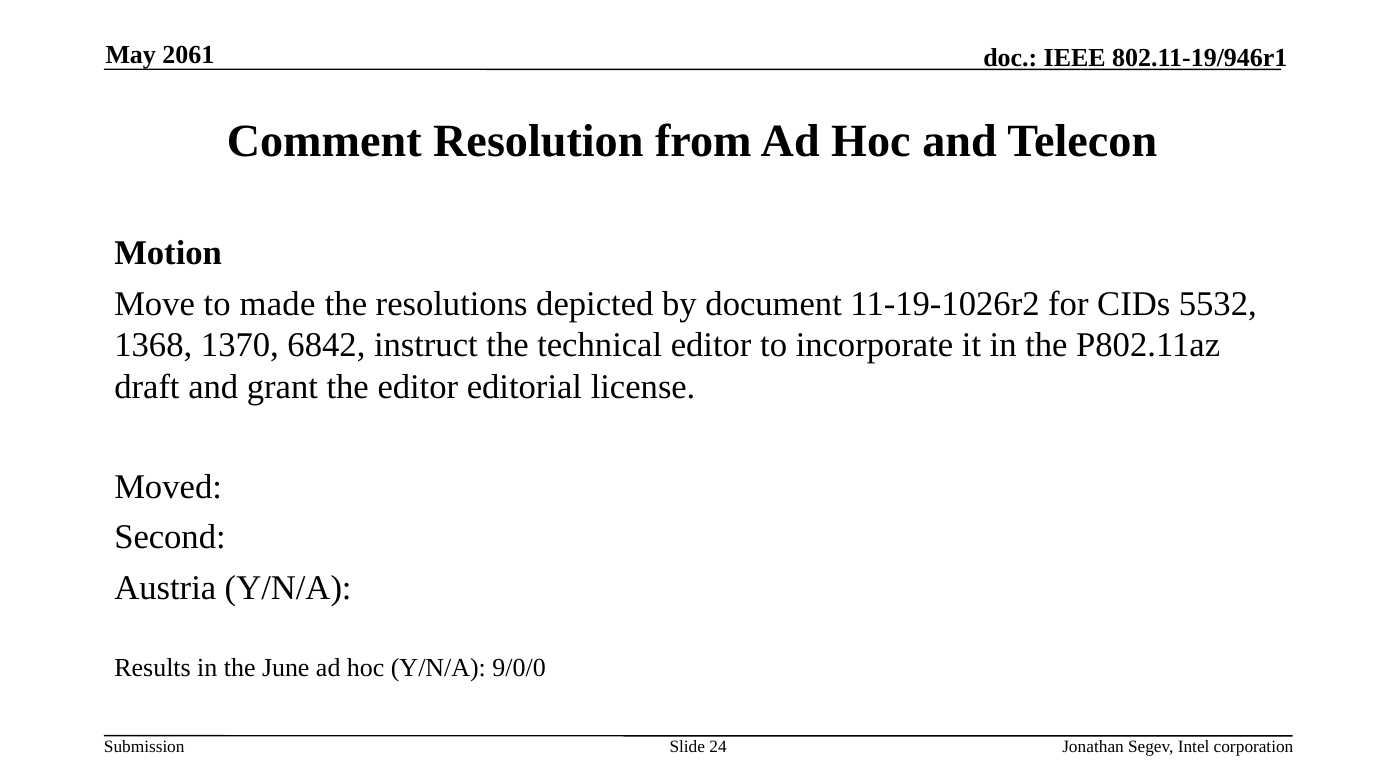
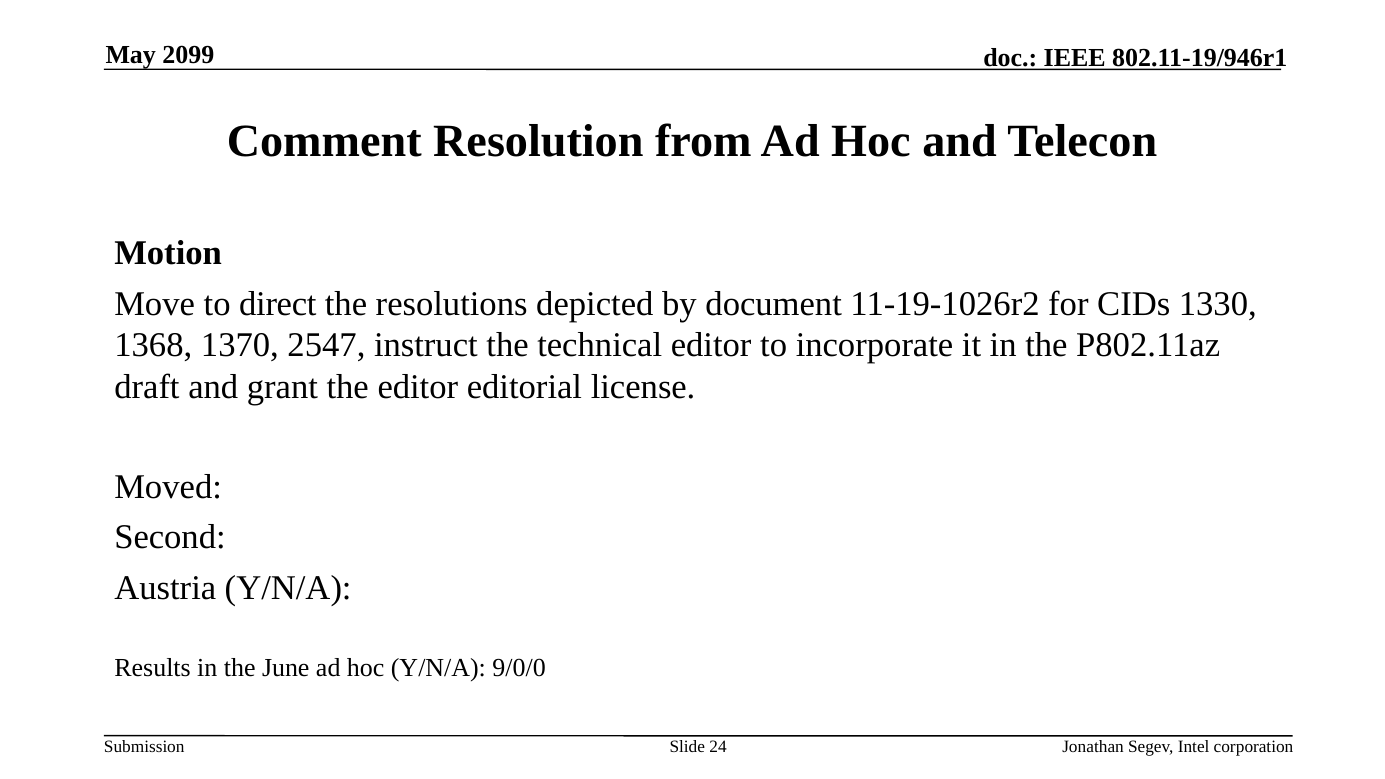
2061: 2061 -> 2099
made: made -> direct
5532: 5532 -> 1330
6842: 6842 -> 2547
